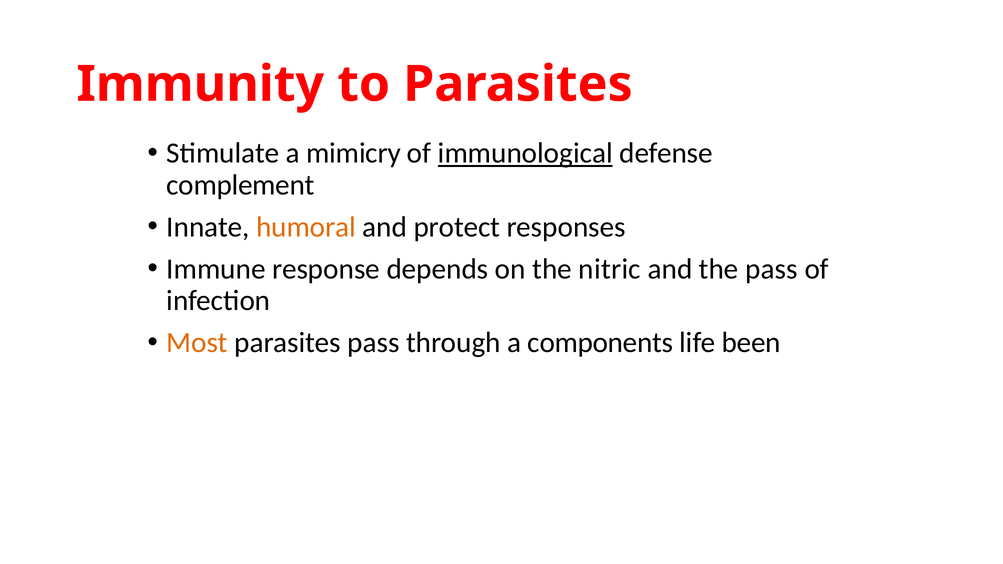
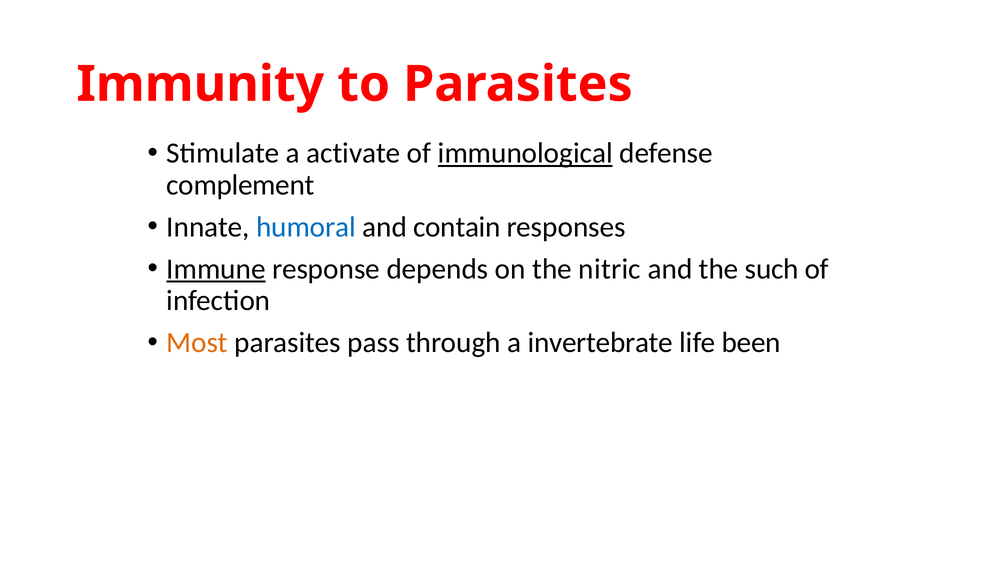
mimicry: mimicry -> activate
humoral colour: orange -> blue
protect: protect -> contain
Immune underline: none -> present
the pass: pass -> such
components: components -> invertebrate
